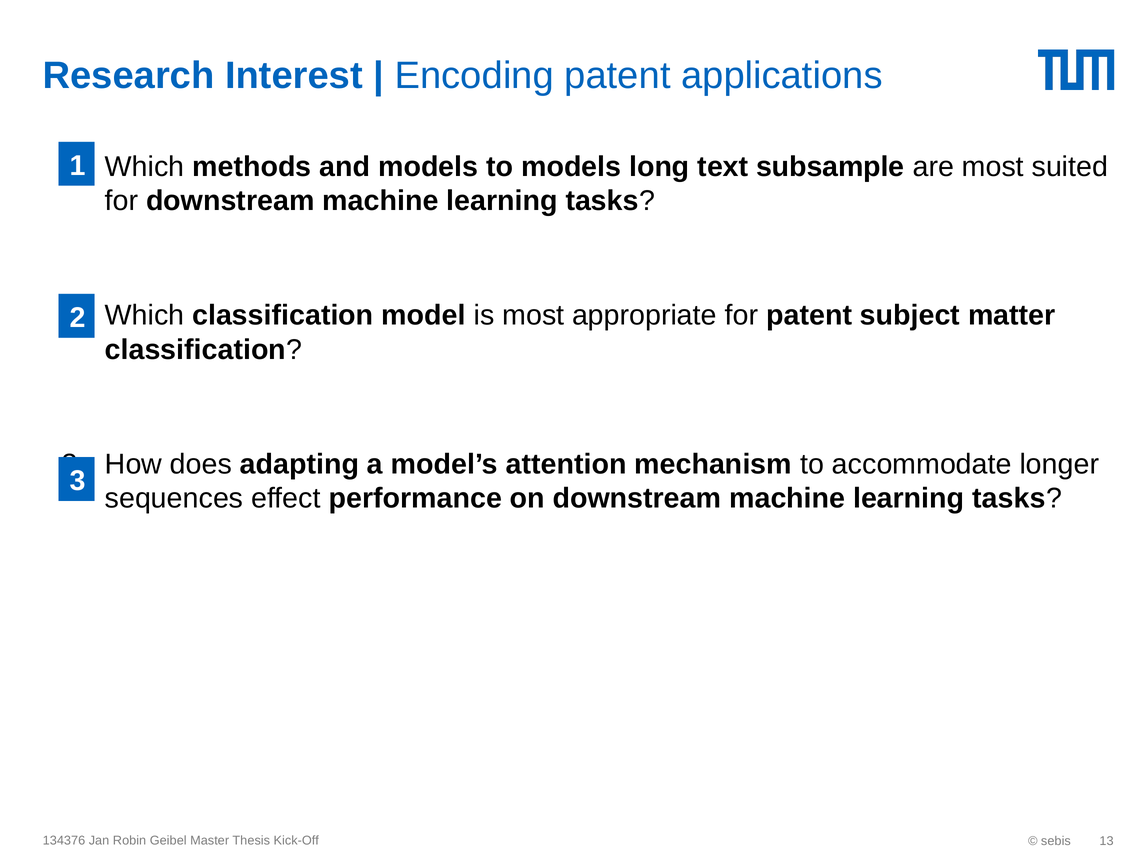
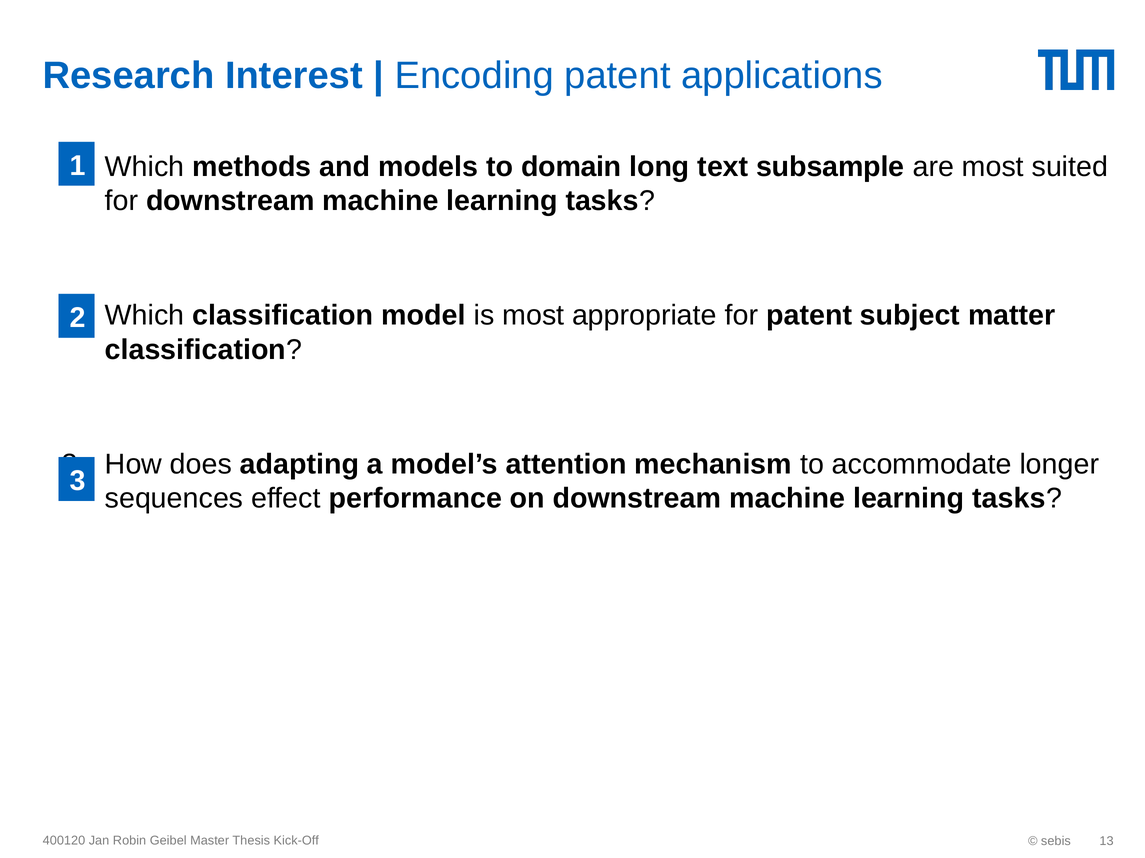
to models: models -> domain
134376: 134376 -> 400120
